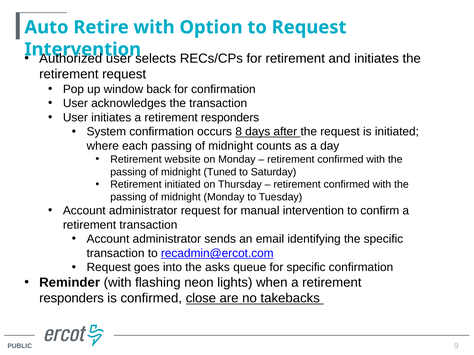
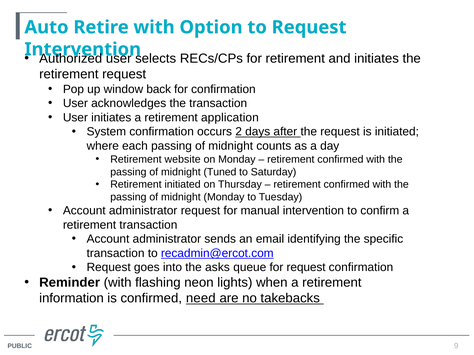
initiates a retirement responders: responders -> application
8: 8 -> 2
for specific: specific -> request
responders at (72, 299): responders -> information
close: close -> need
